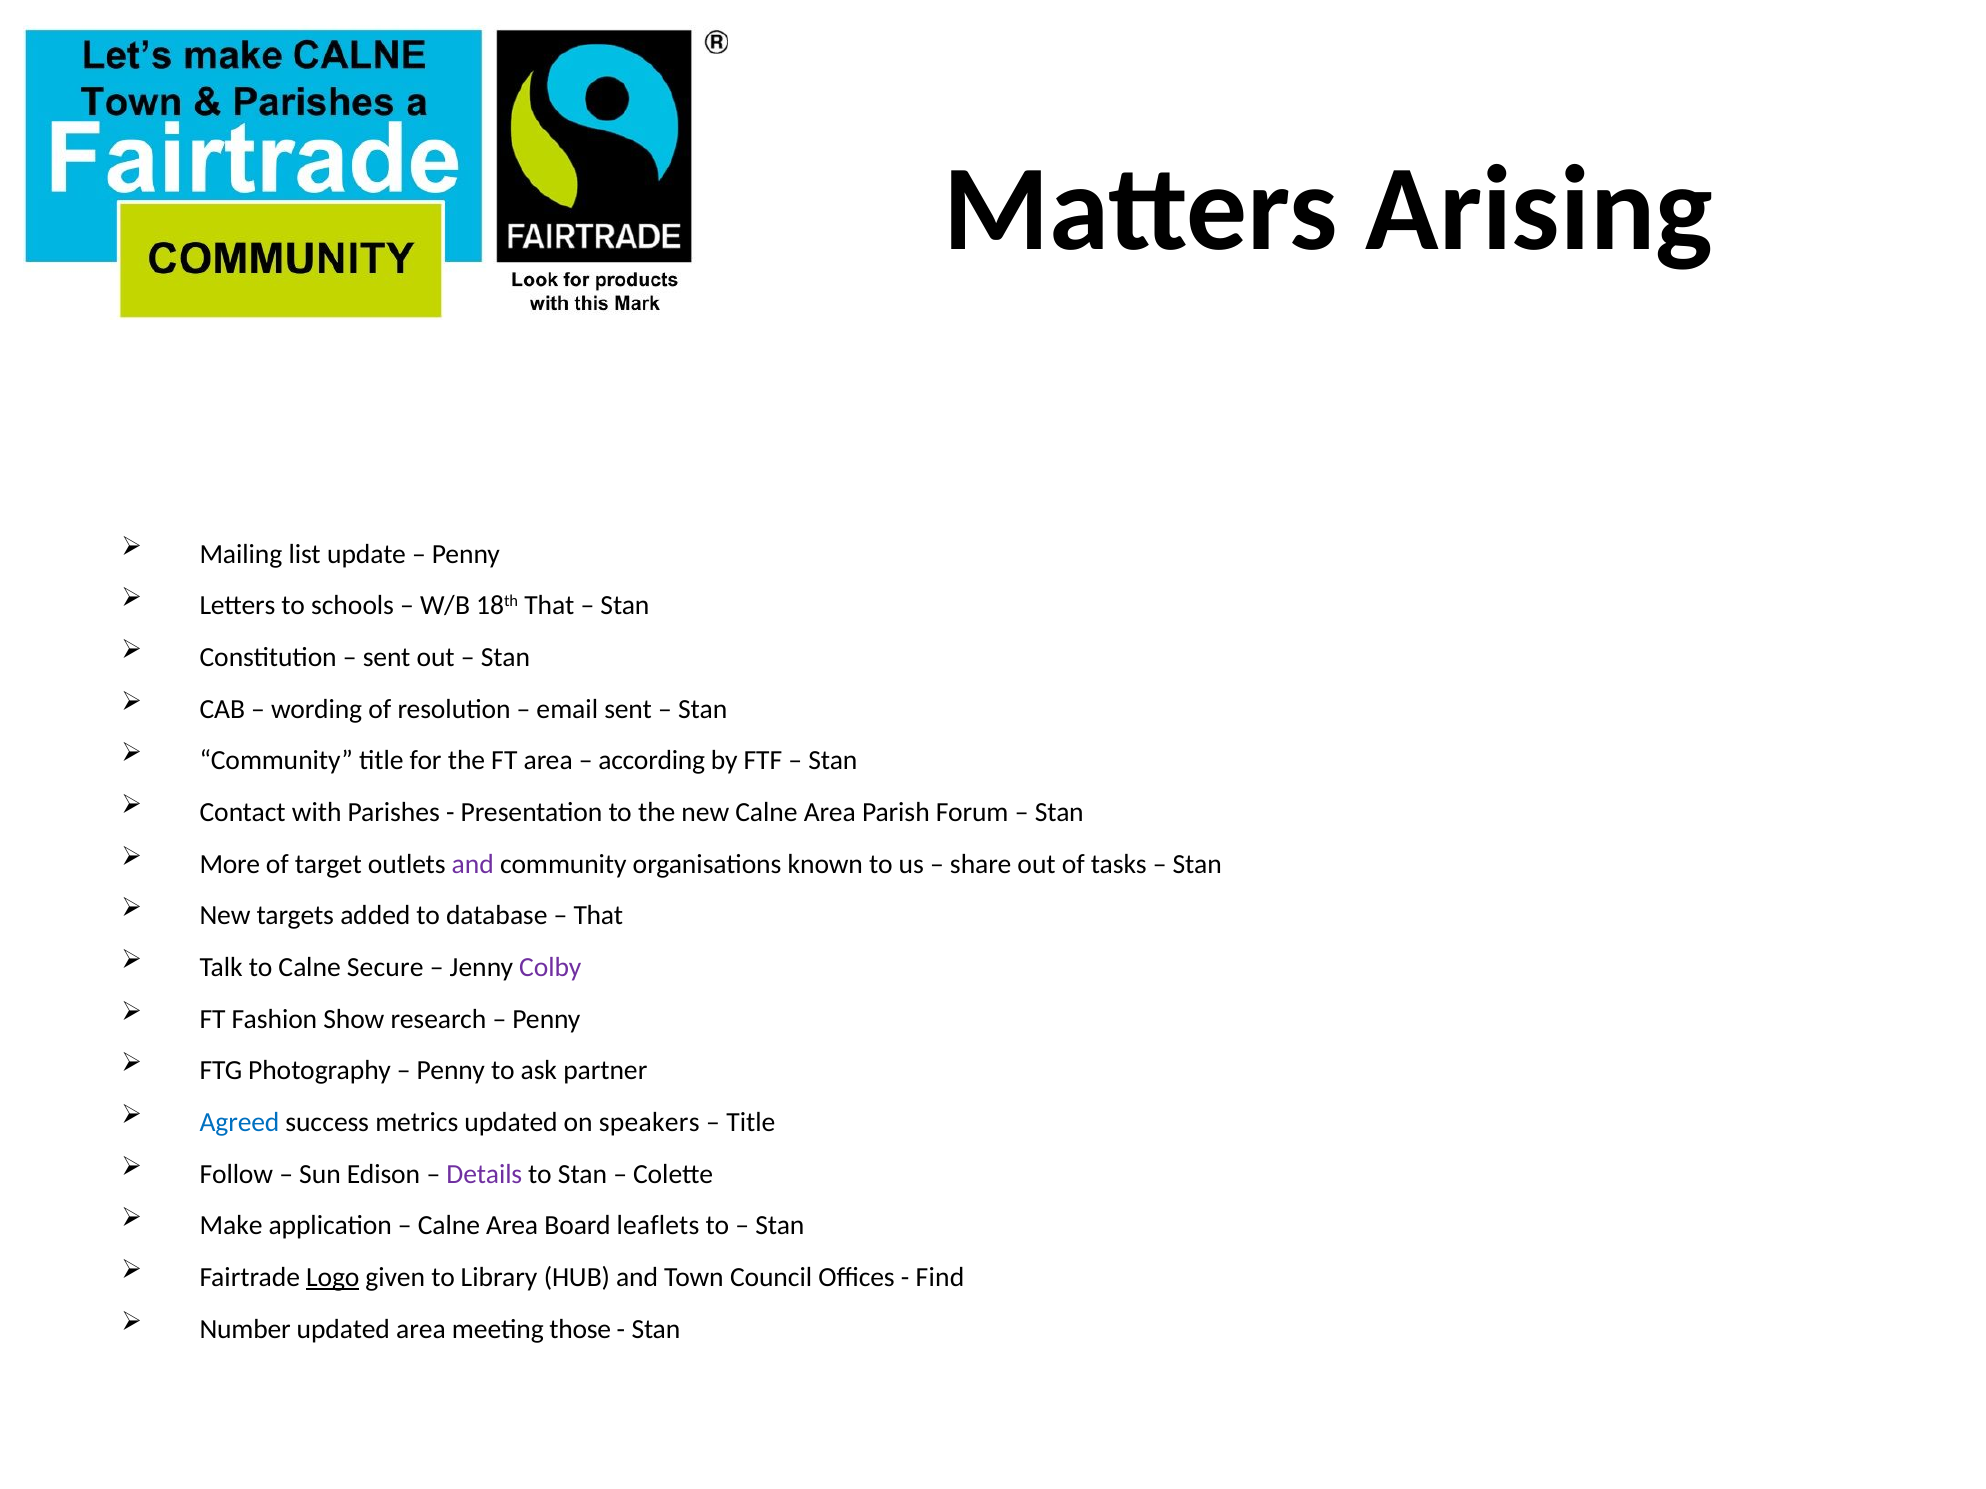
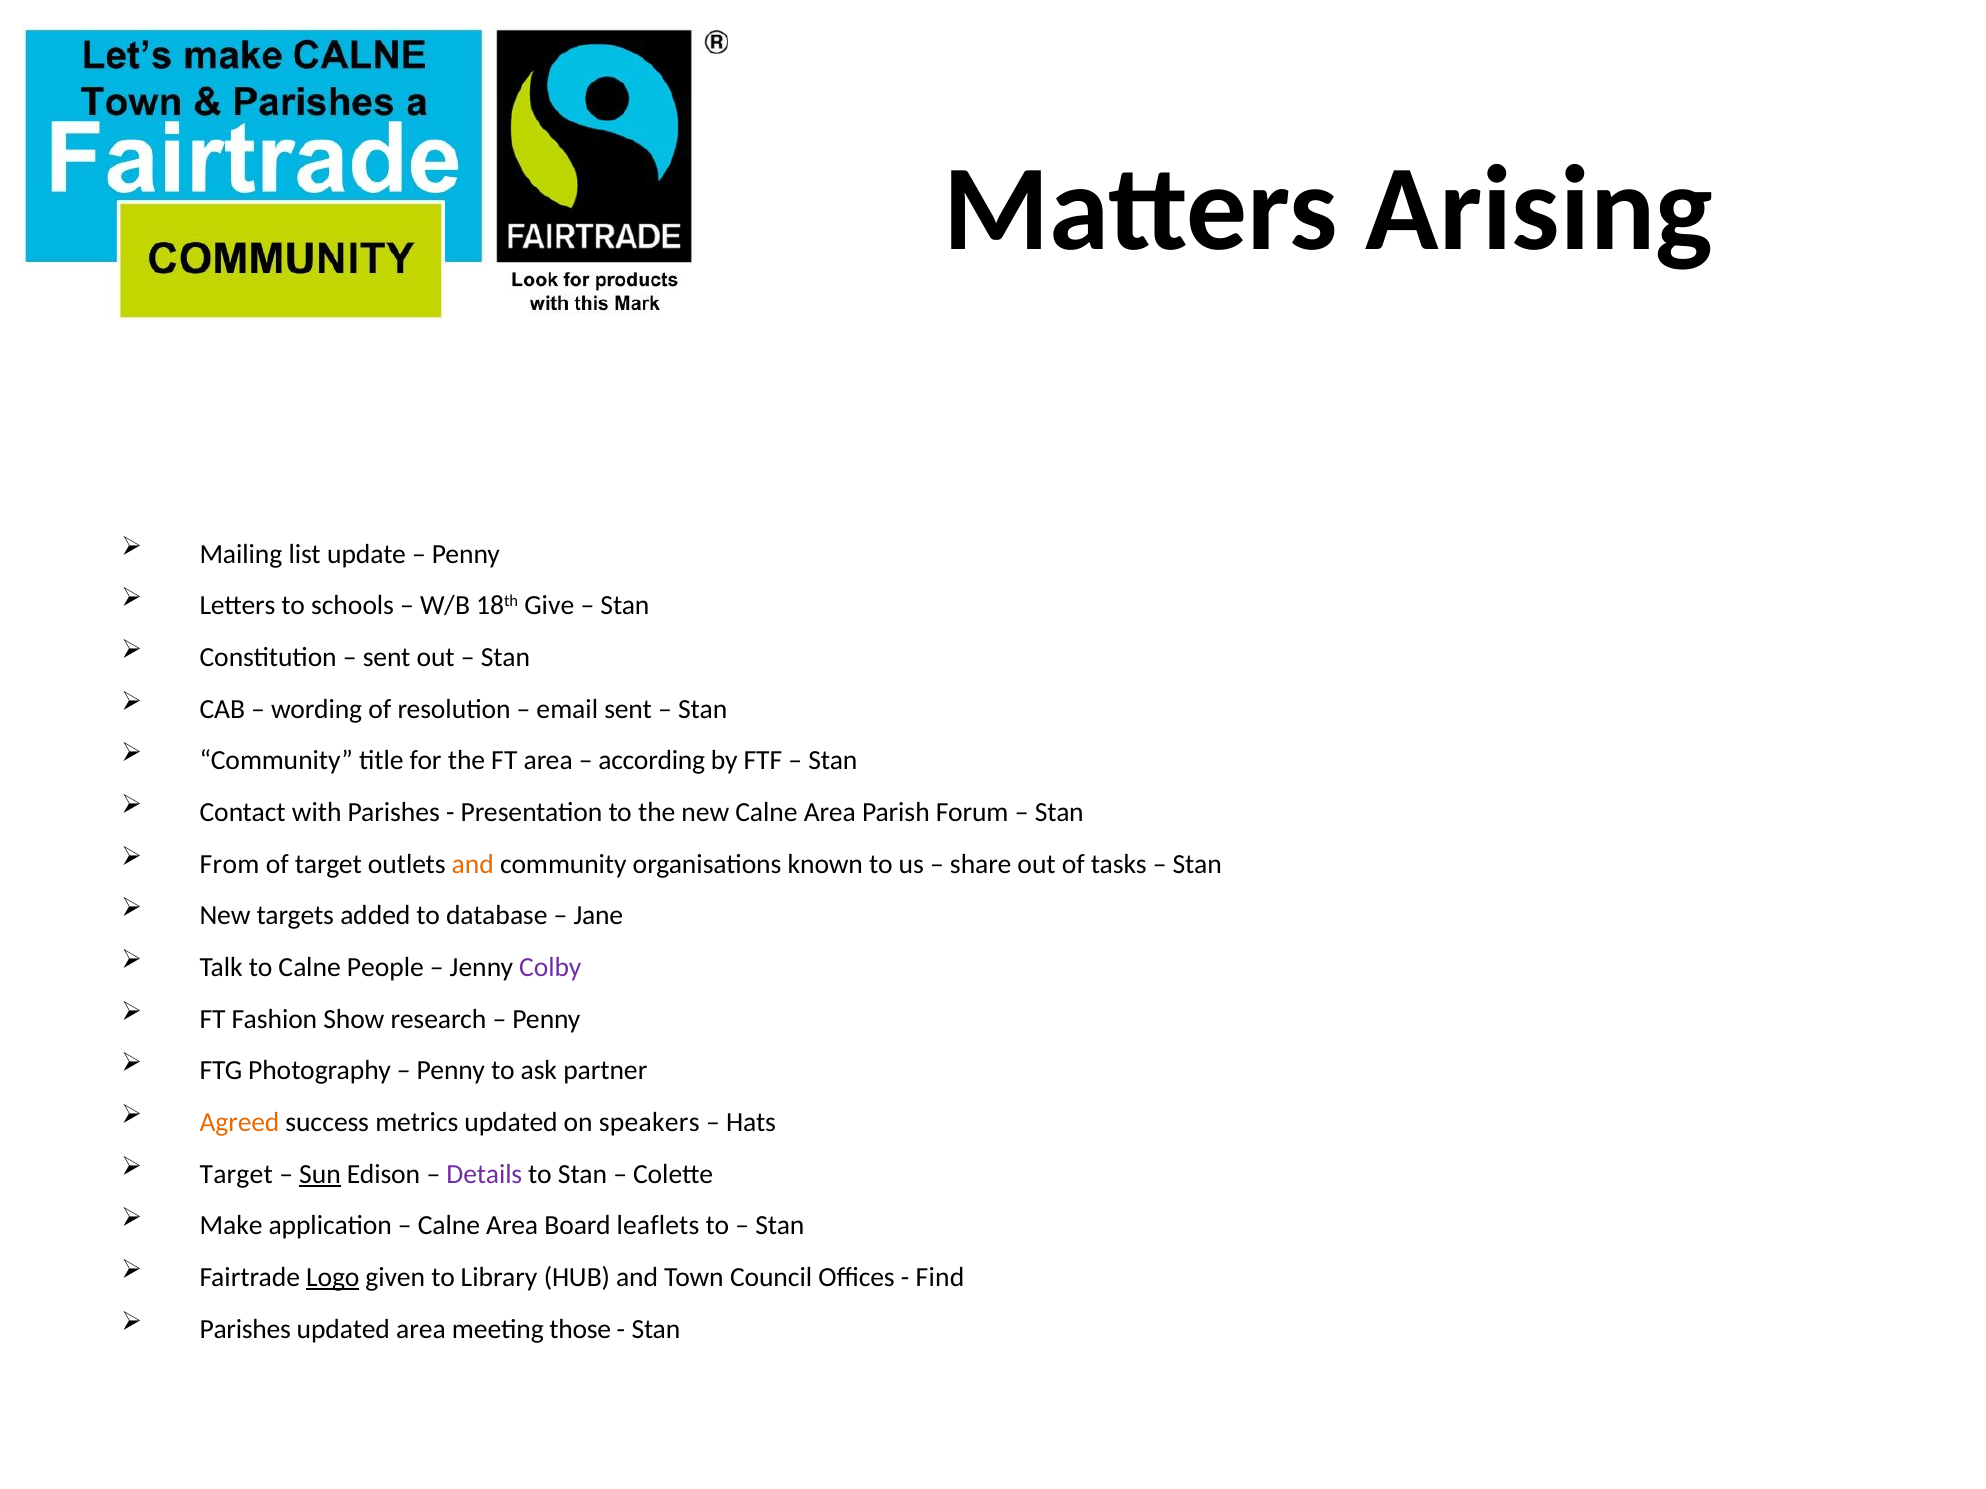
18th That: That -> Give
More: More -> From
and at (473, 864) colour: purple -> orange
That at (598, 916): That -> Jane
Secure: Secure -> People
Agreed colour: blue -> orange
Title at (751, 1123): Title -> Hats
Follow at (236, 1174): Follow -> Target
Sun underline: none -> present
Number at (245, 1329): Number -> Parishes
